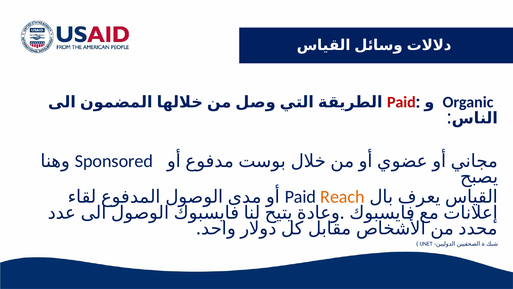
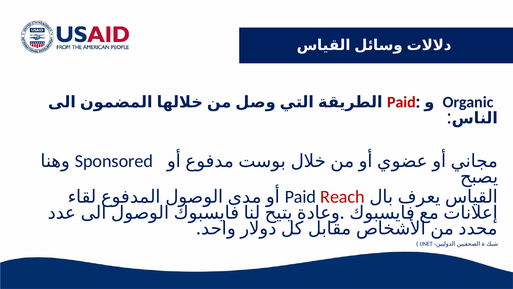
Reach colour: orange -> red
